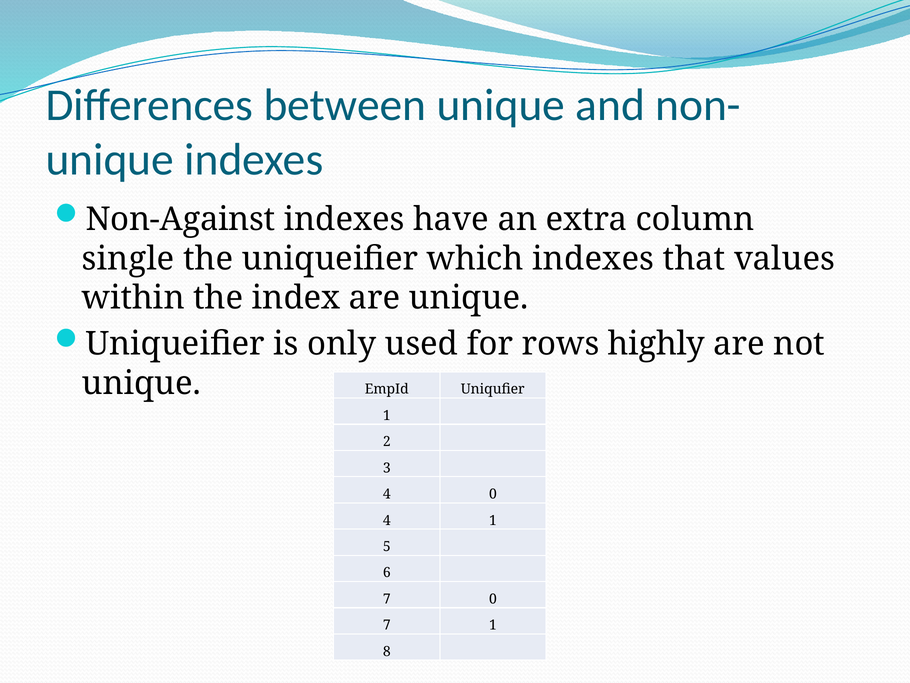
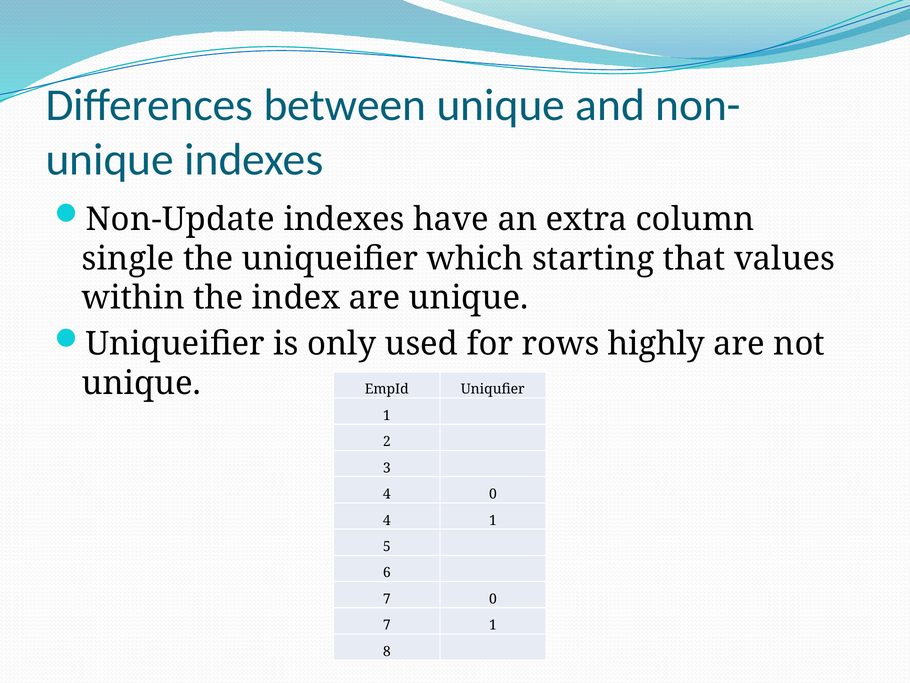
Non-Against: Non-Against -> Non-Update
which indexes: indexes -> starting
